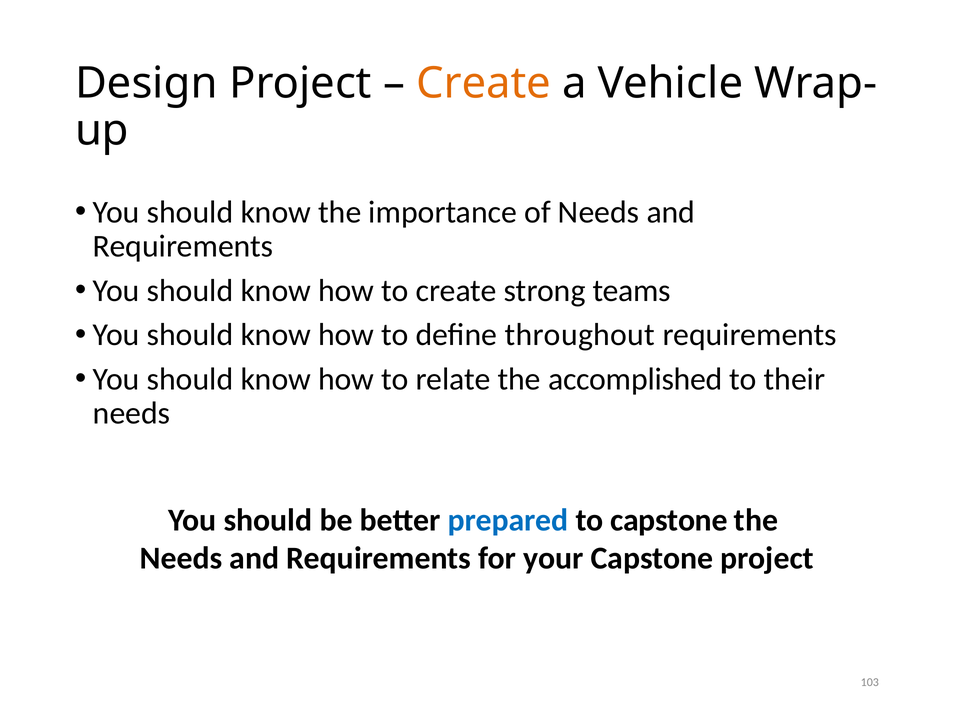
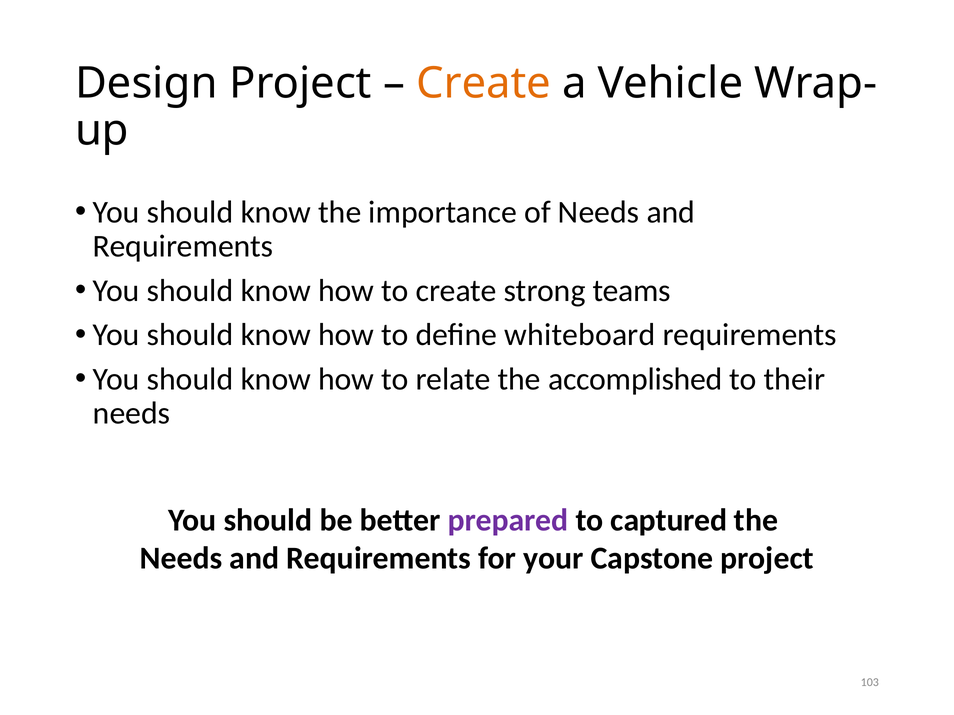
throughout: throughout -> whiteboard
prepared colour: blue -> purple
to capstone: capstone -> captured
